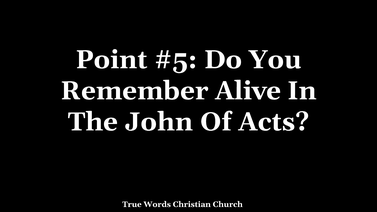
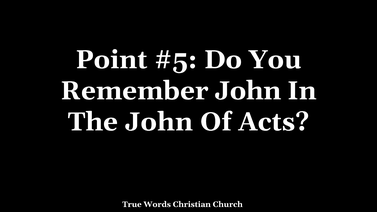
Remember Alive: Alive -> John
